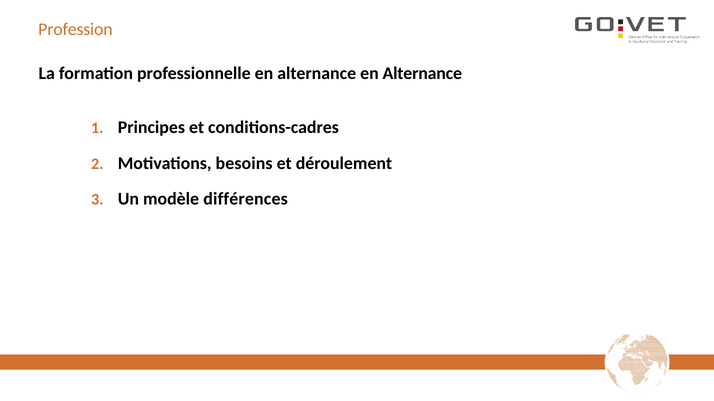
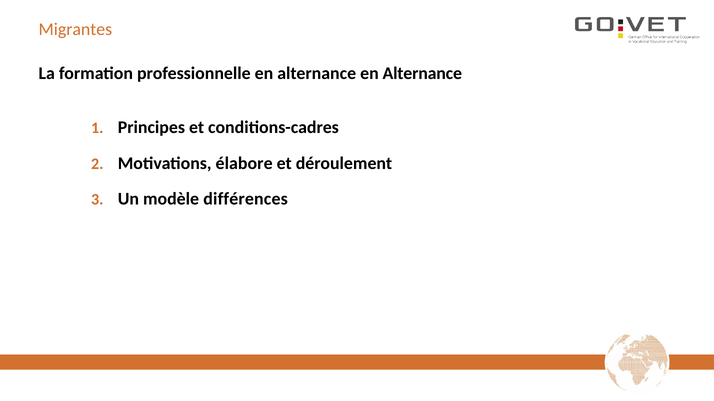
Profession: Profession -> Migrantes
besoins: besoins -> élabore
